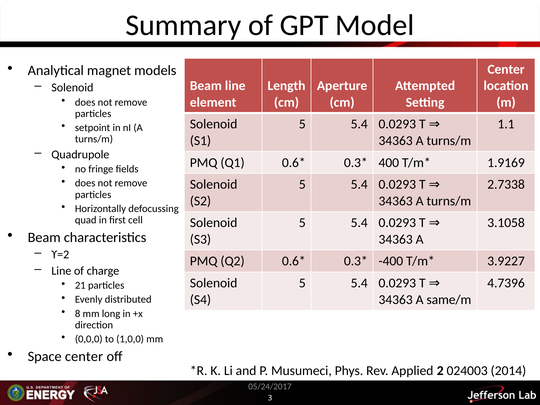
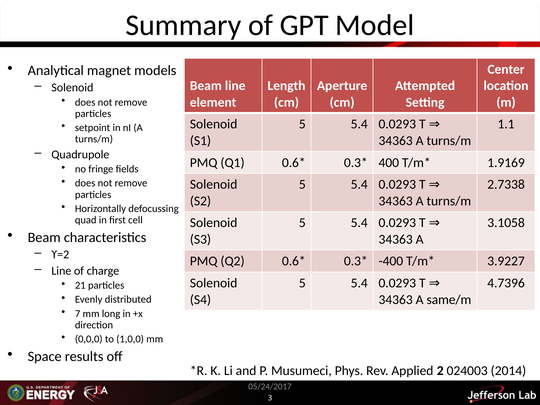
8: 8 -> 7
Space center: center -> results
